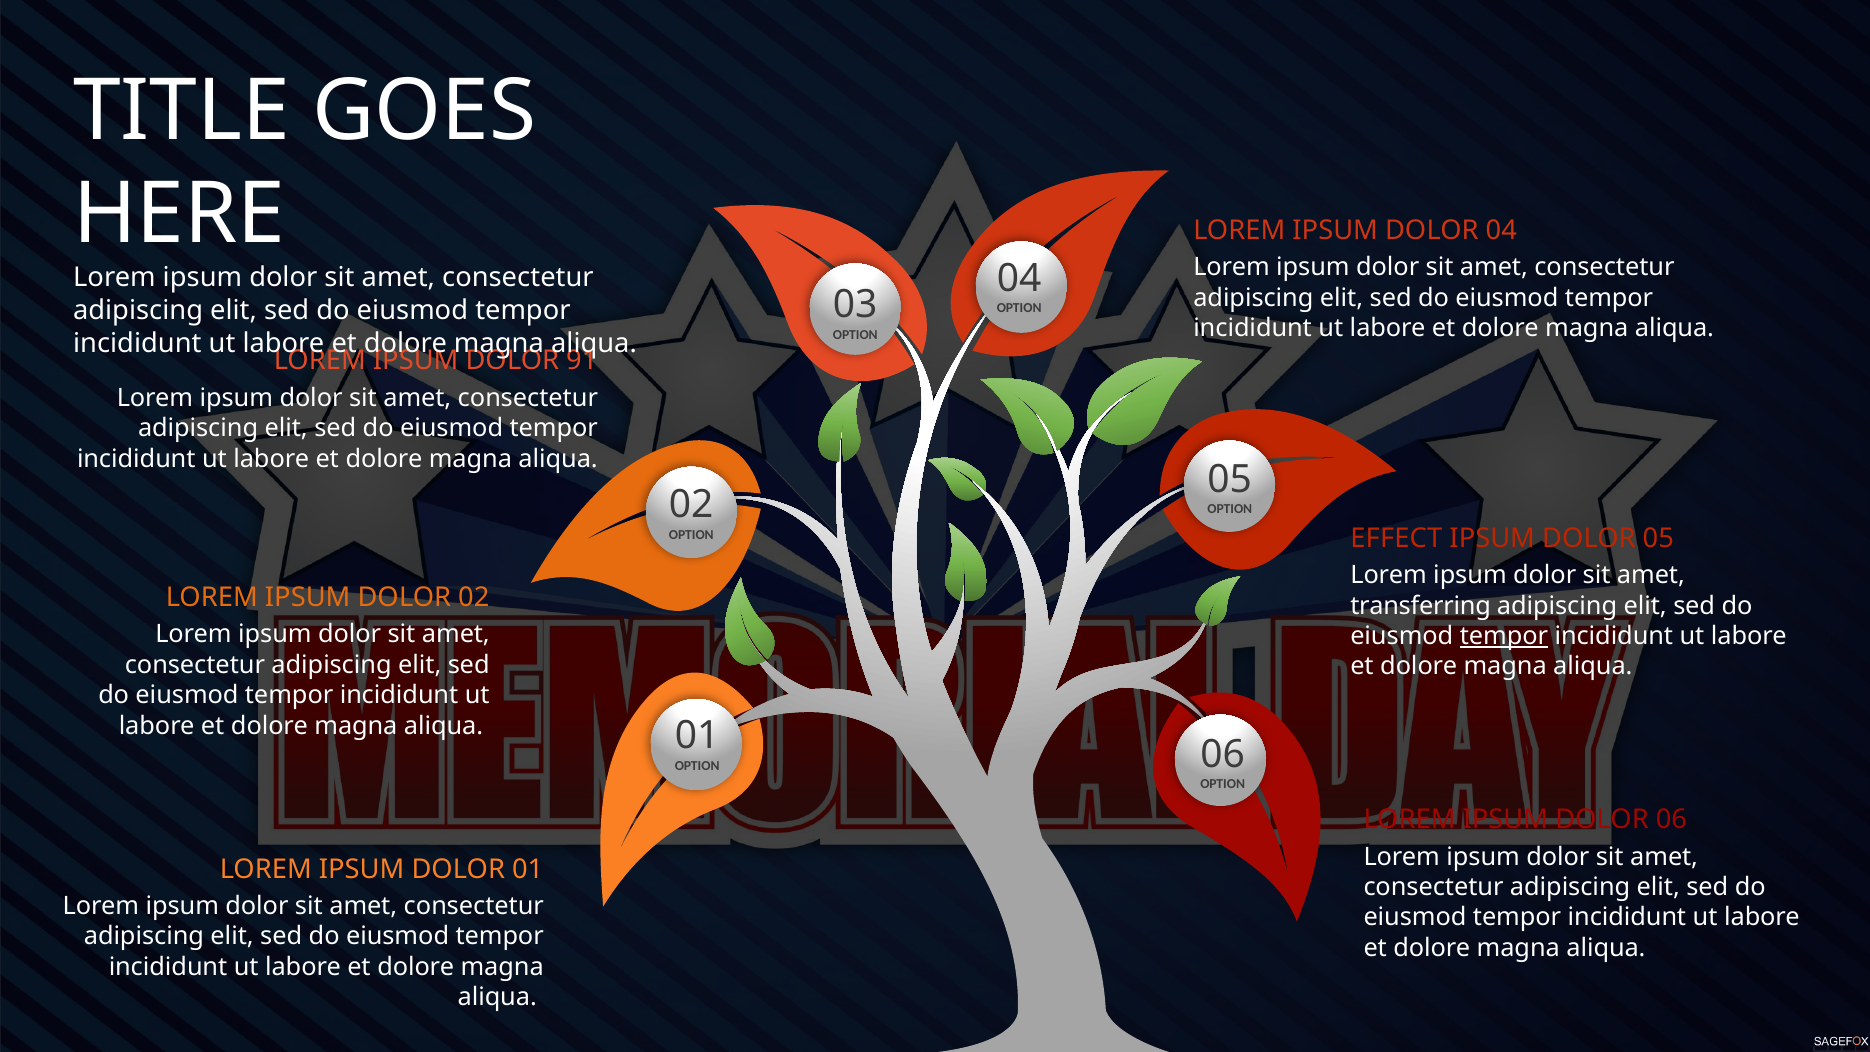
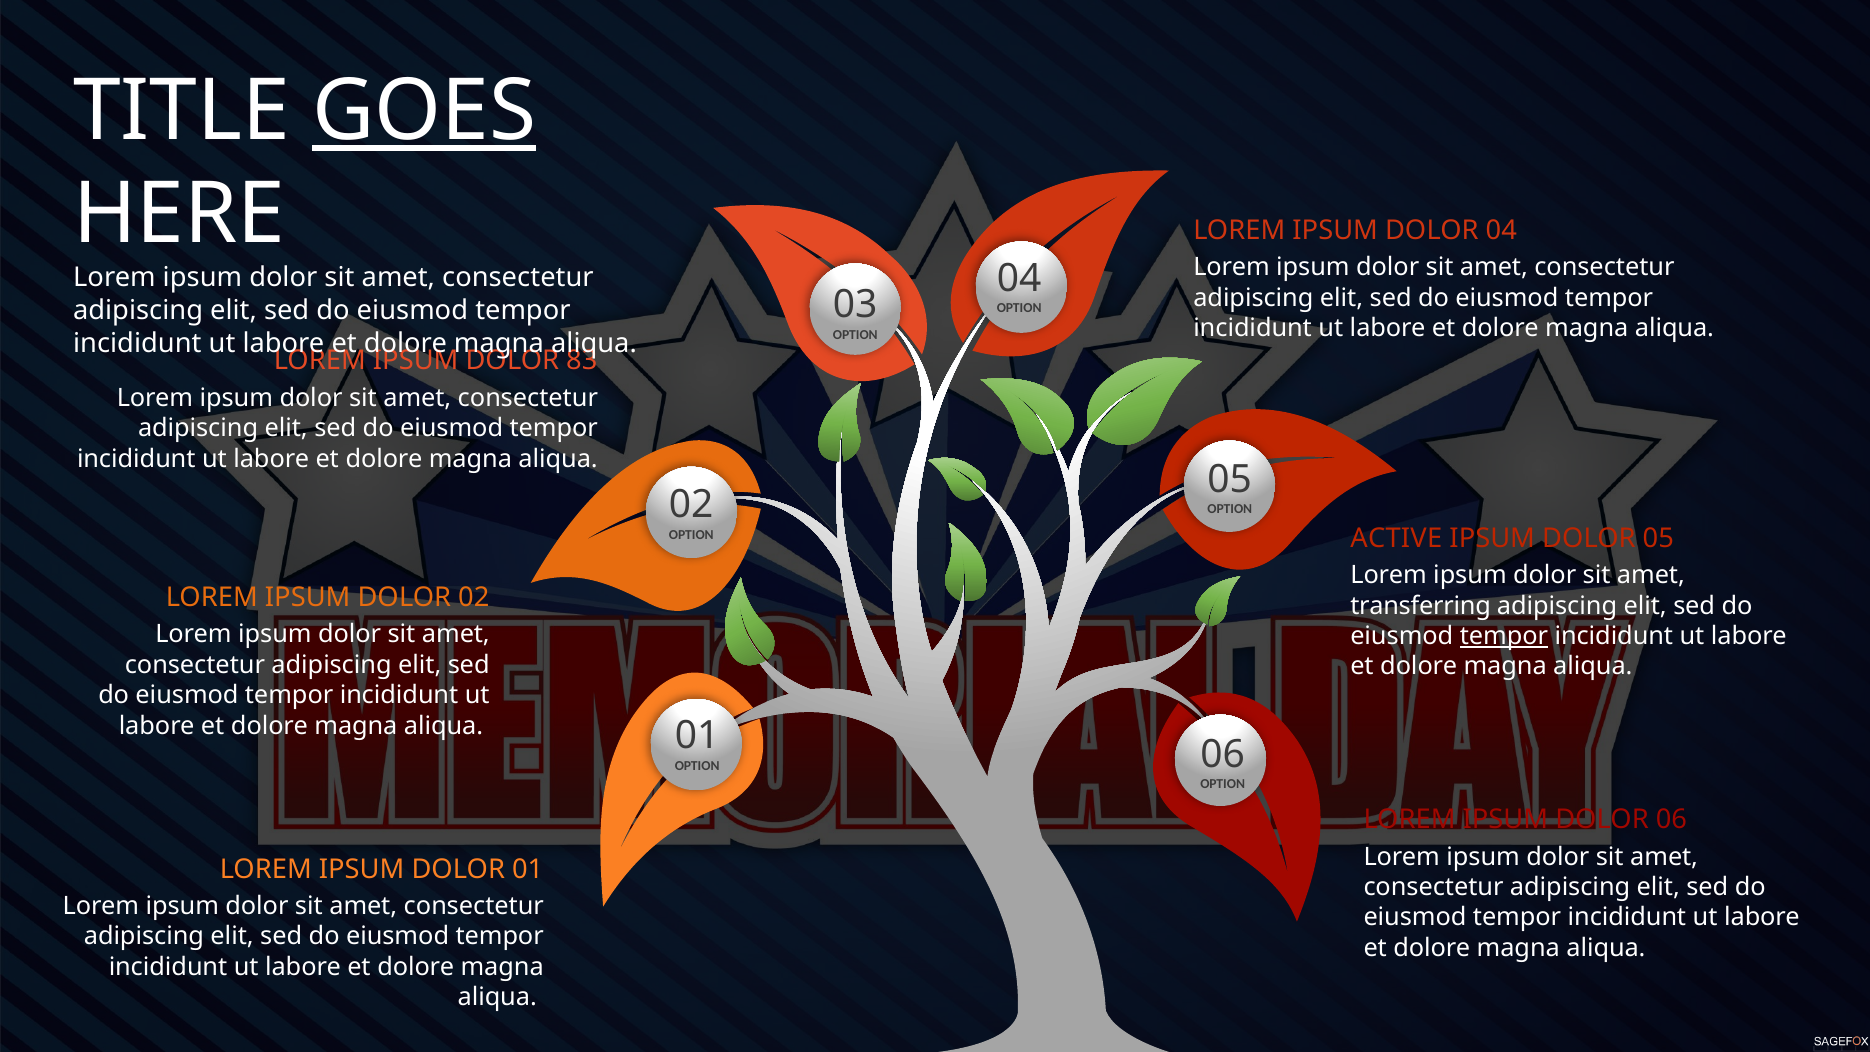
GOES underline: none -> present
91: 91 -> 83
EFFECT: EFFECT -> ACTIVE
